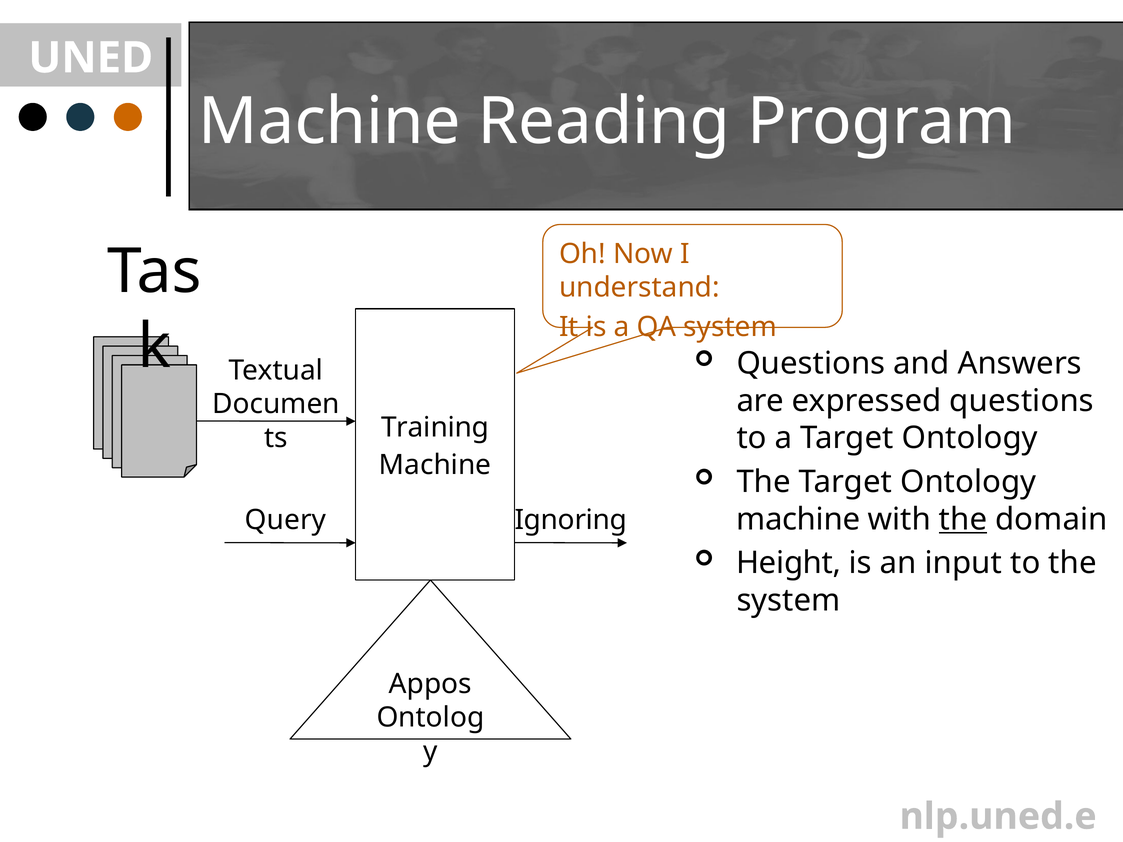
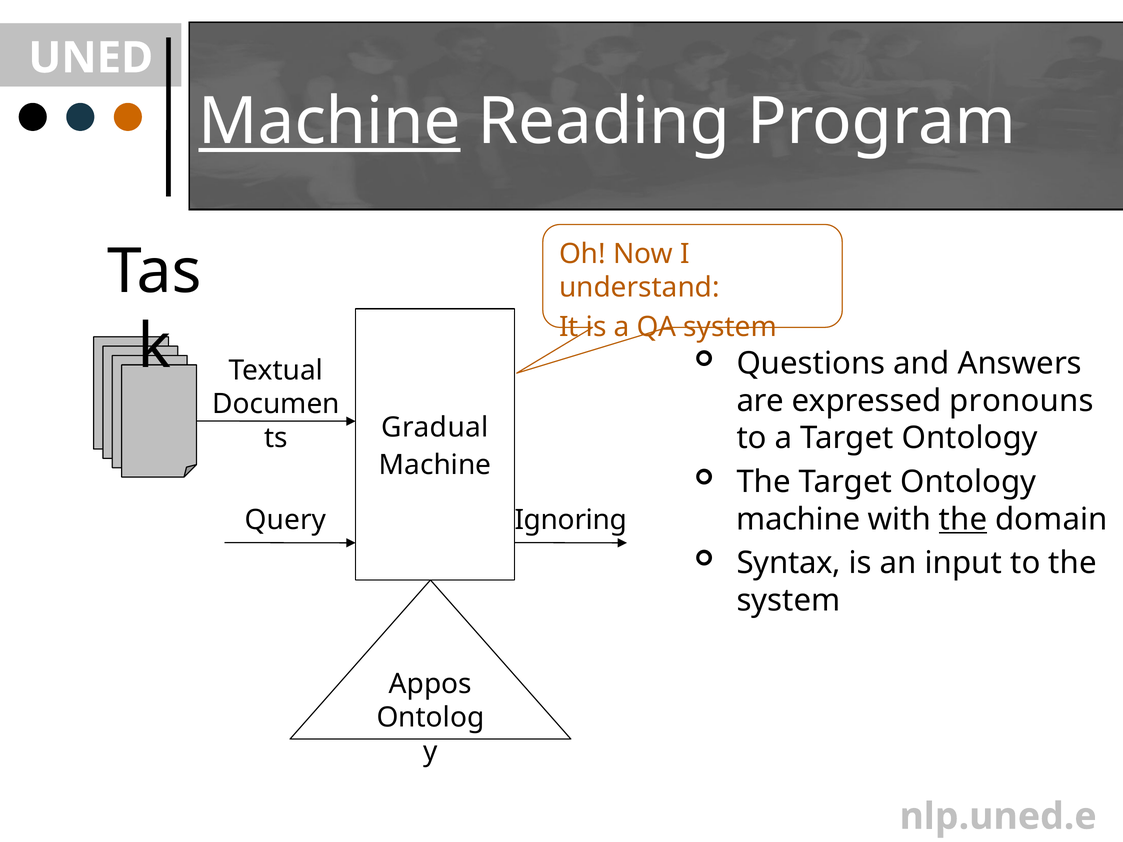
Machine at (330, 122) underline: none -> present
expressed questions: questions -> pronouns
Training: Training -> Gradual
Height: Height -> Syntax
